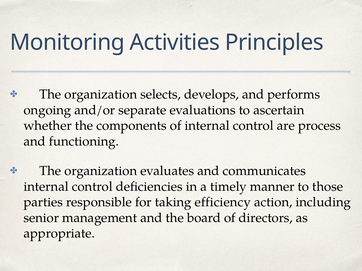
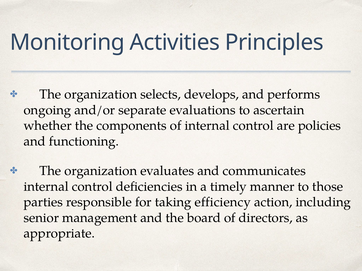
process: process -> policies
